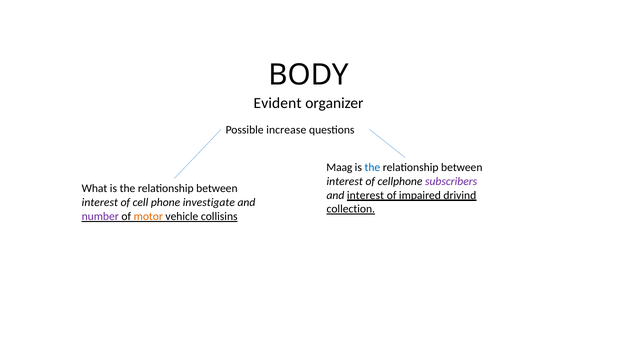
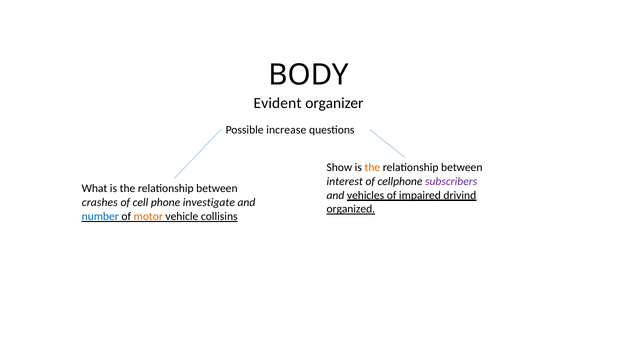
Maag: Maag -> Show
the at (372, 167) colour: blue -> orange
and interest: interest -> vehicles
interest at (100, 203): interest -> crashes
collection: collection -> organized
number colour: purple -> blue
